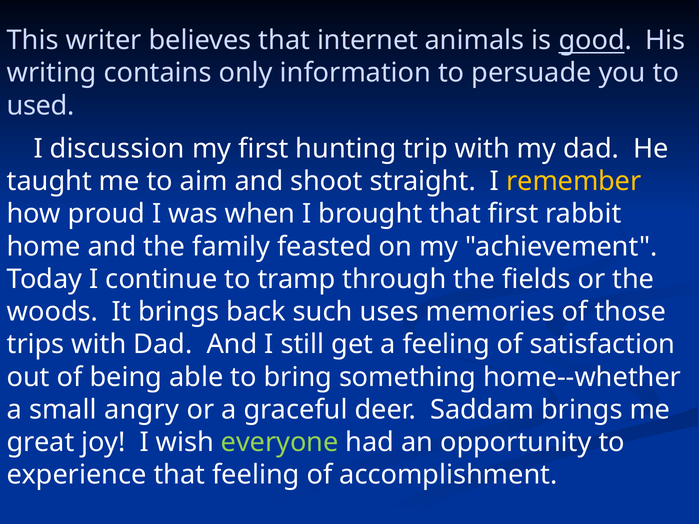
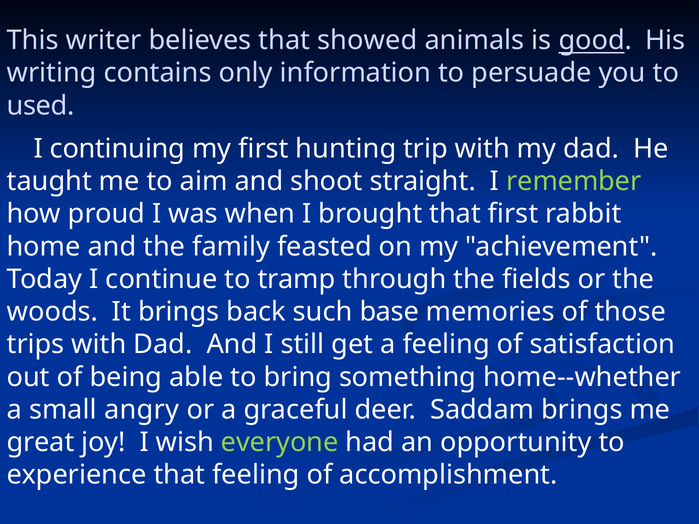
internet: internet -> showed
discussion: discussion -> continuing
remember colour: yellow -> light green
uses: uses -> base
